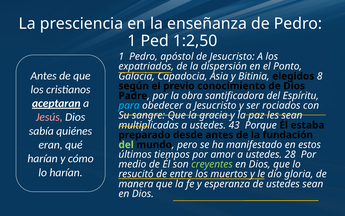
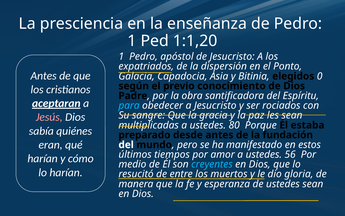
1:2,50: 1:2,50 -> 1:1,20
8: 8 -> 0
43: 43 -> 80
del at (126, 145) colour: light green -> white
28: 28 -> 56
creyentes colour: light green -> light blue
